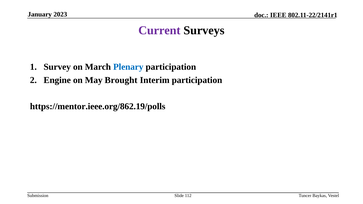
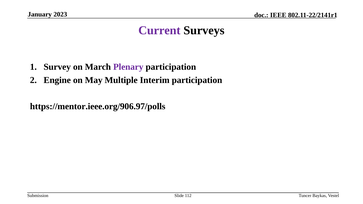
Plenary colour: blue -> purple
Brought: Brought -> Multiple
https://mentor.ieee.org/862.19/polls: https://mentor.ieee.org/862.19/polls -> https://mentor.ieee.org/906.97/polls
